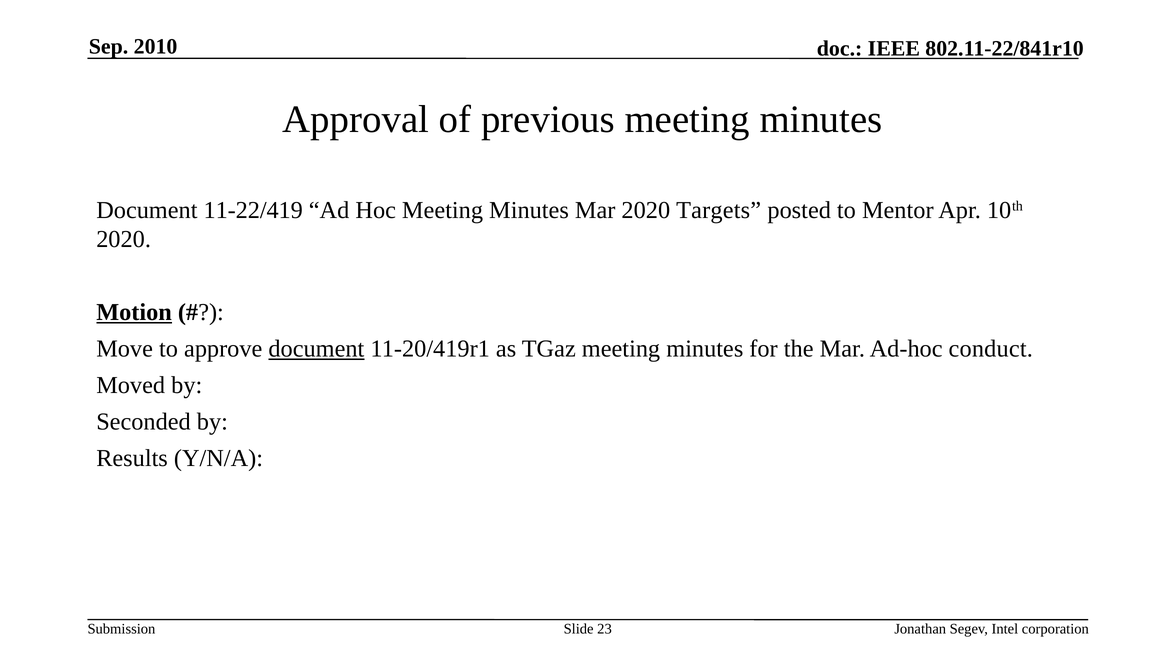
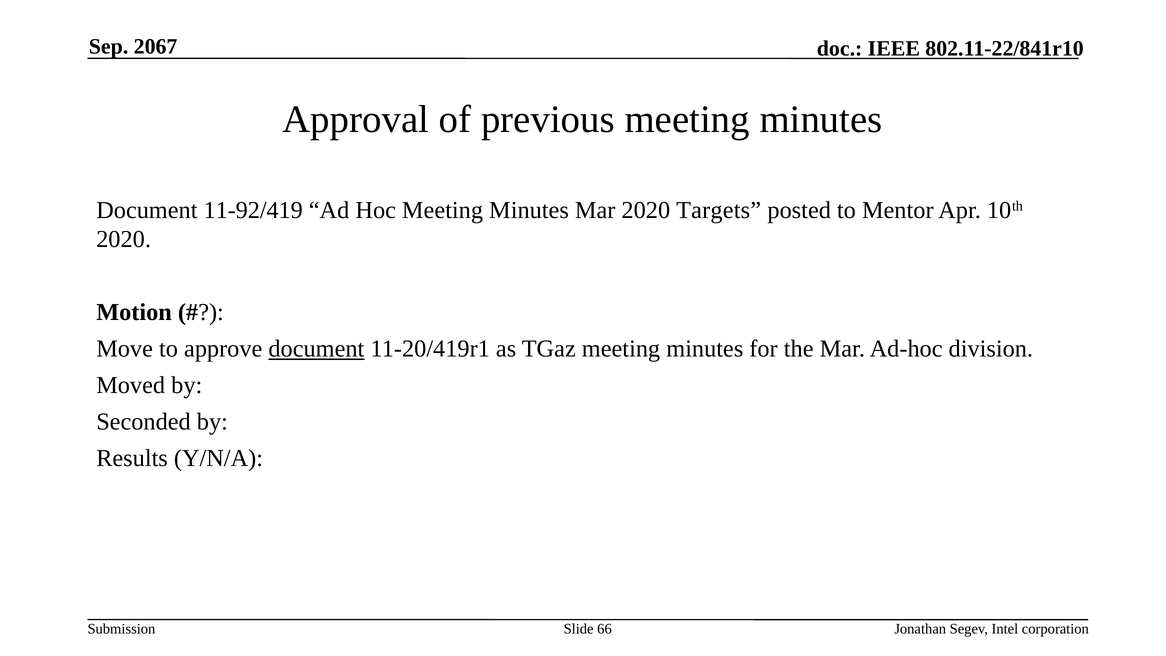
2010: 2010 -> 2067
11-22/419: 11-22/419 -> 11-92/419
Motion underline: present -> none
conduct: conduct -> division
23: 23 -> 66
